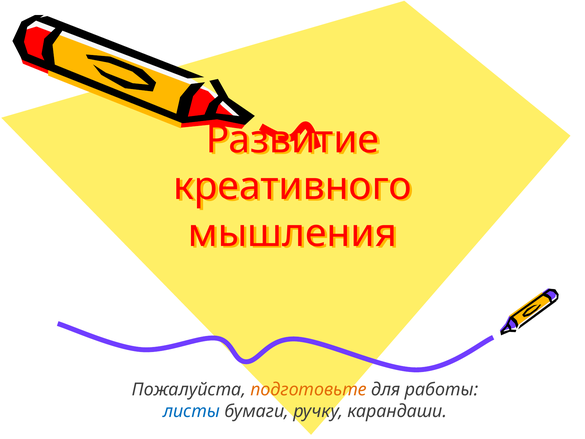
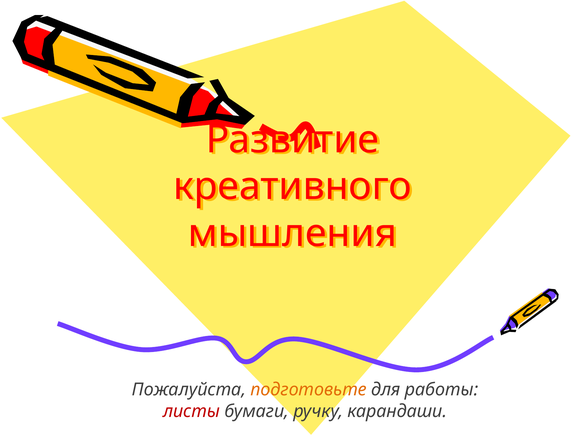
листы colour: blue -> red
